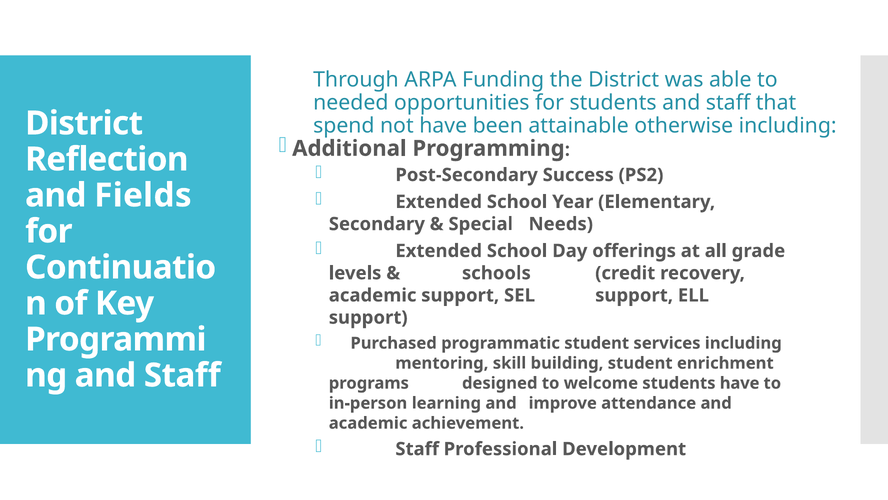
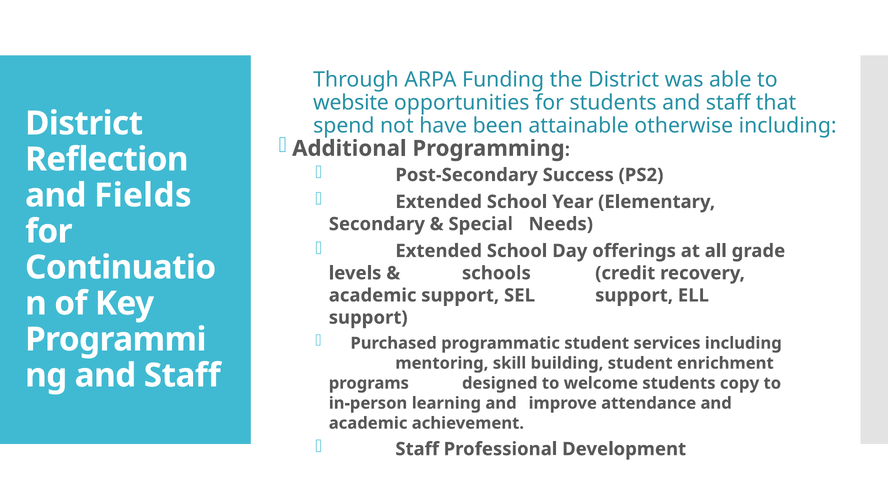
needed: needed -> website
students have: have -> copy
